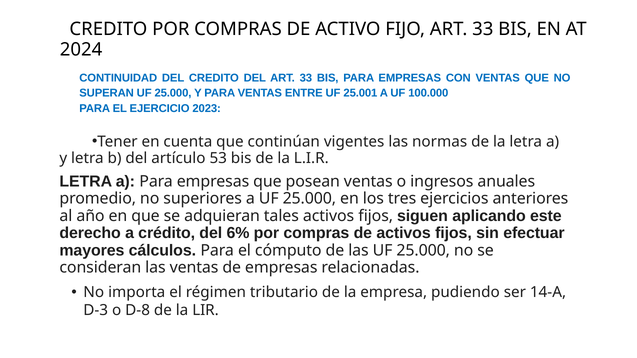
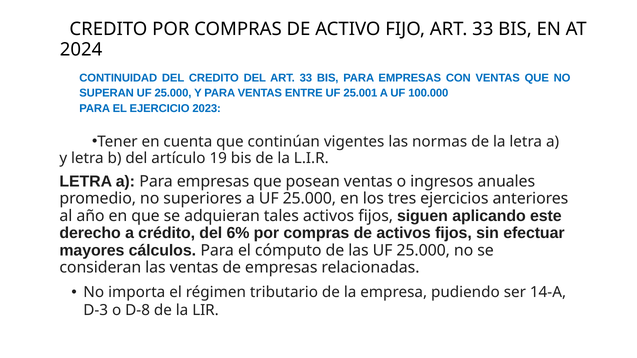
53: 53 -> 19
